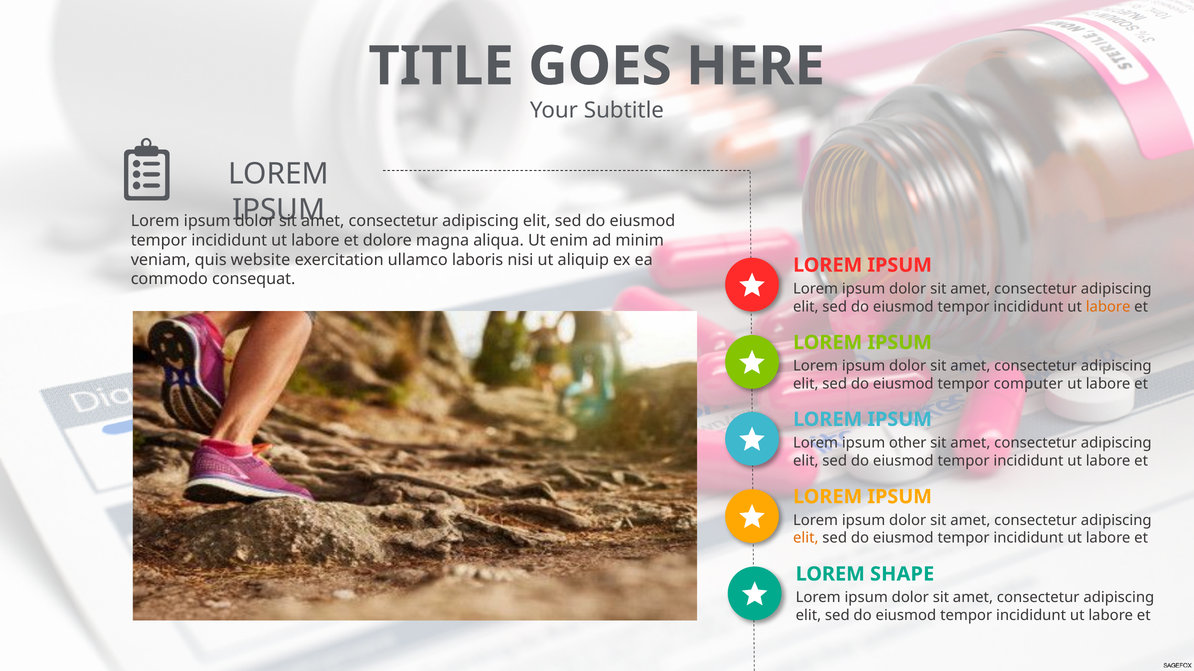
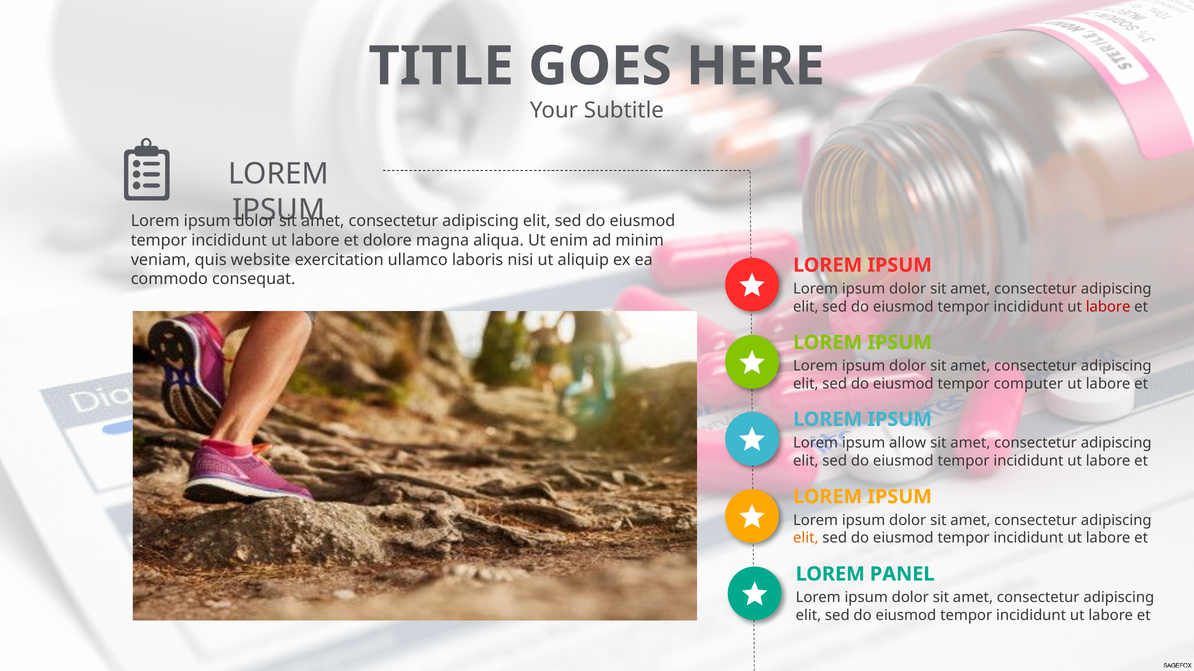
labore at (1108, 307) colour: orange -> red
other: other -> allow
SHAPE: SHAPE -> PANEL
